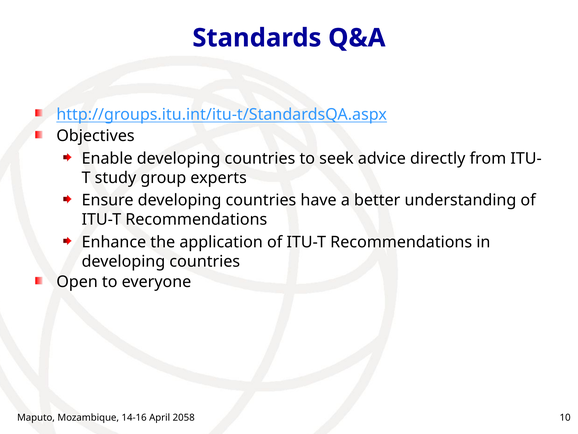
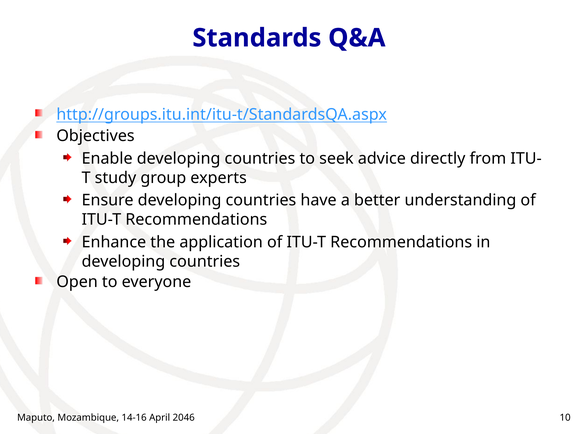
2058: 2058 -> 2046
